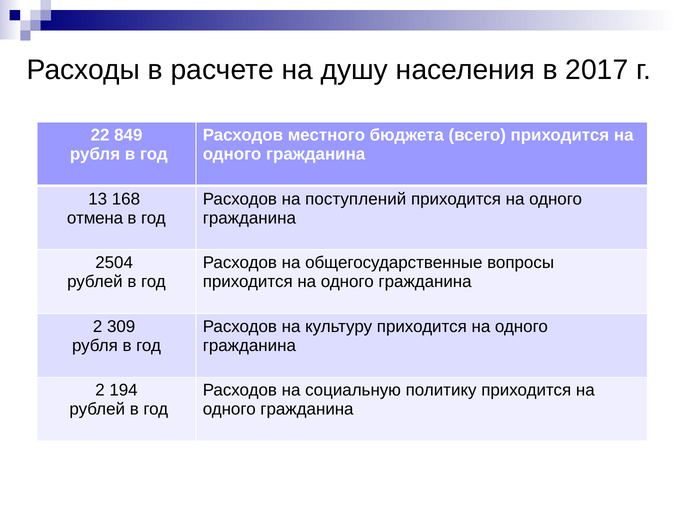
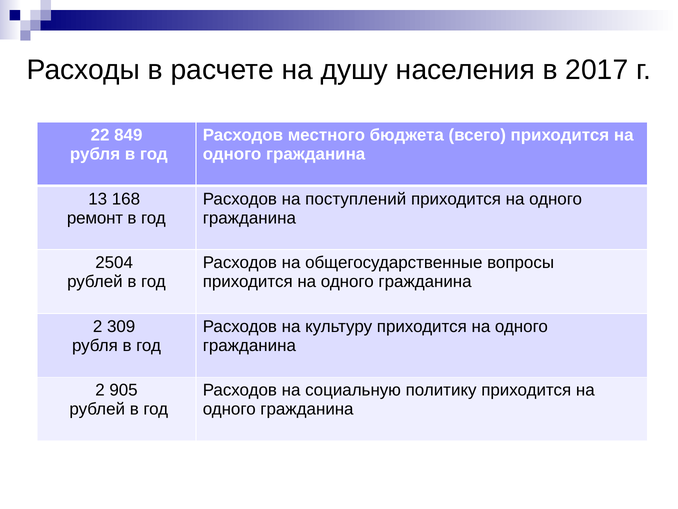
отмена: отмена -> ремонт
194: 194 -> 905
